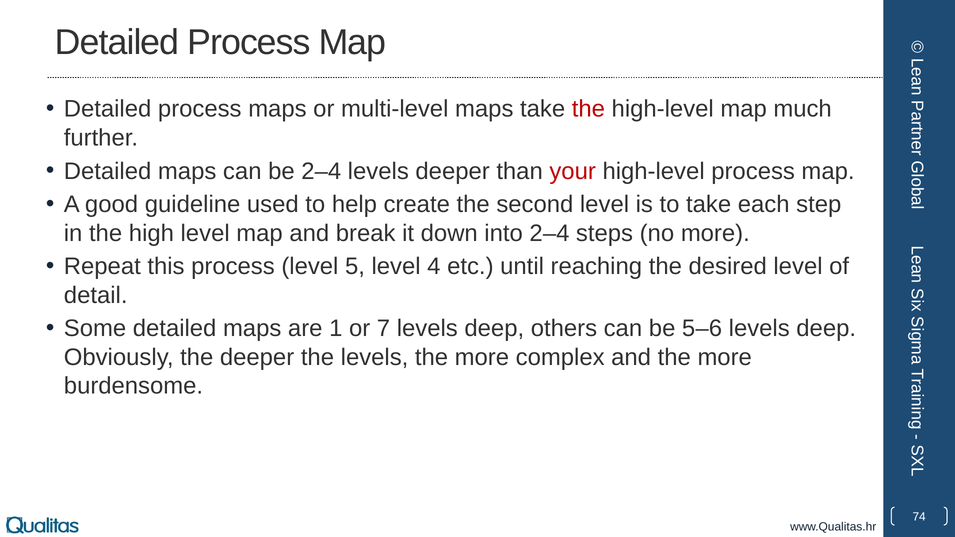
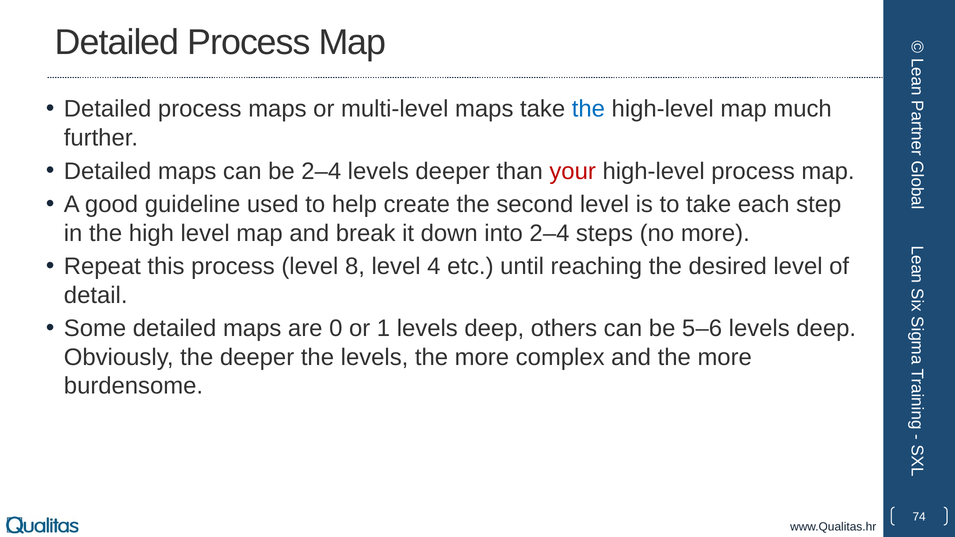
the at (588, 109) colour: red -> blue
5: 5 -> 8
1: 1 -> 0
7: 7 -> 1
